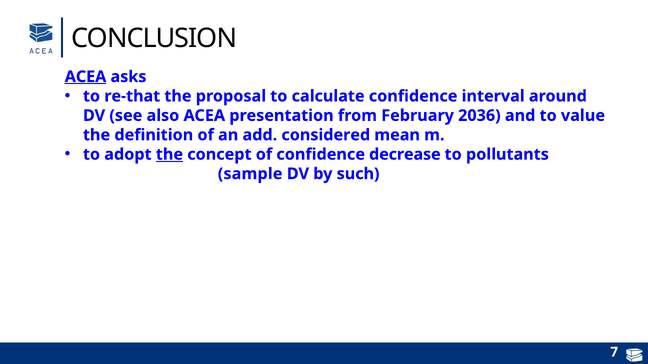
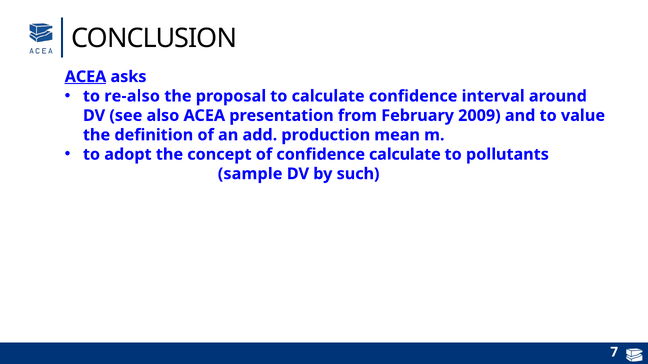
re-that: re-that -> re-also
2036: 2036 -> 2009
considered: considered -> production
the at (169, 155) underline: present -> none
confidence decrease: decrease -> calculate
